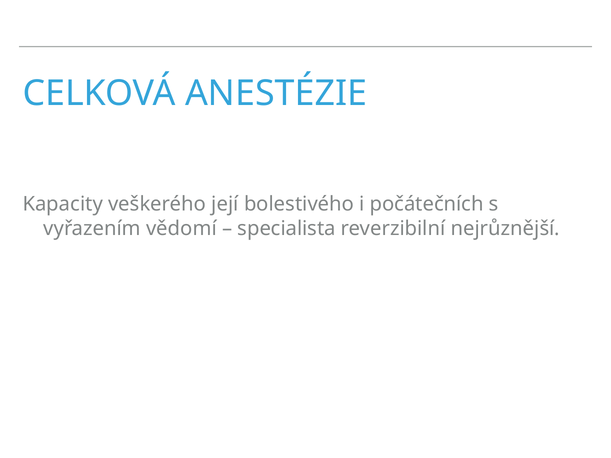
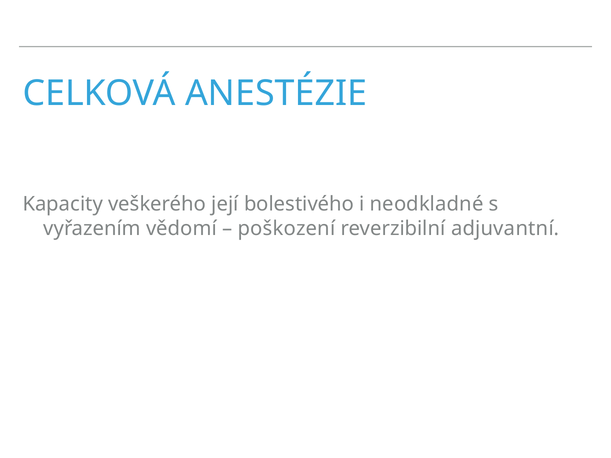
počátečních: počátečních -> neodkladné
specialista: specialista -> poškození
nejrůznější: nejrůznější -> adjuvantní
